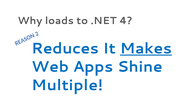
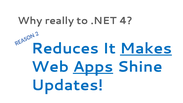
loads: loads -> really
Apps underline: none -> present
Multiple: Multiple -> Updates
